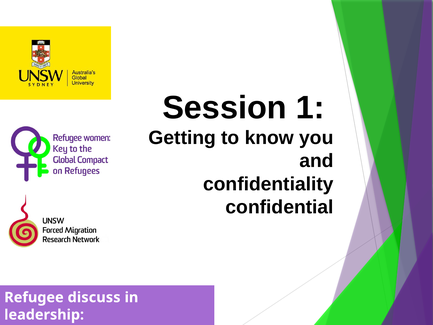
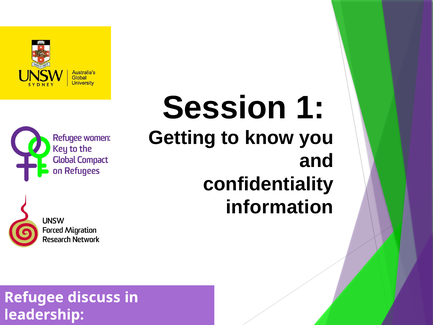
confidential: confidential -> information
